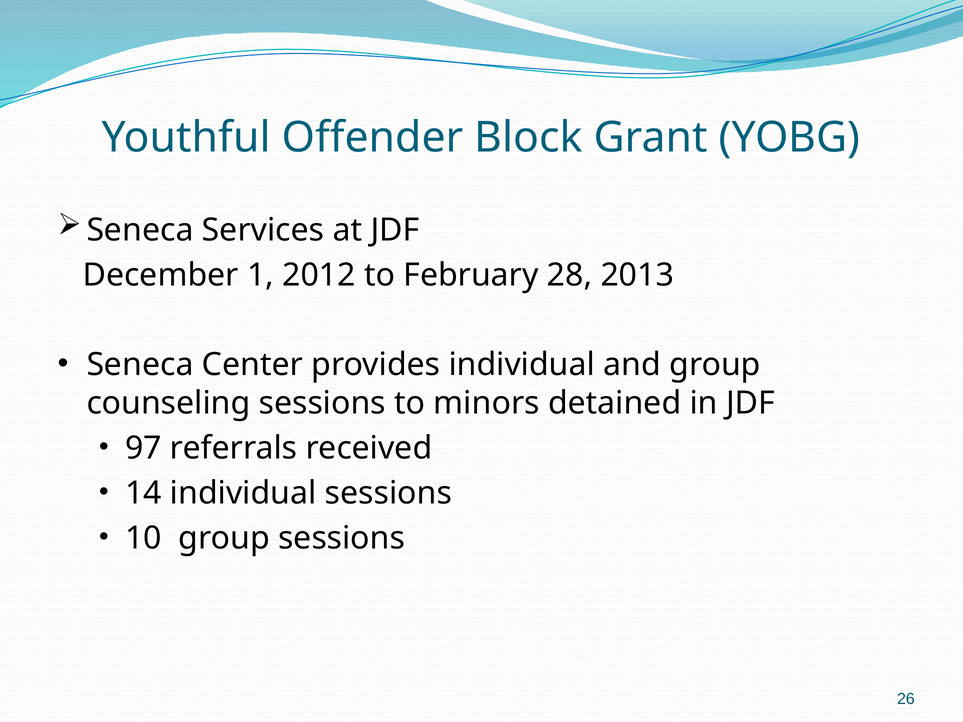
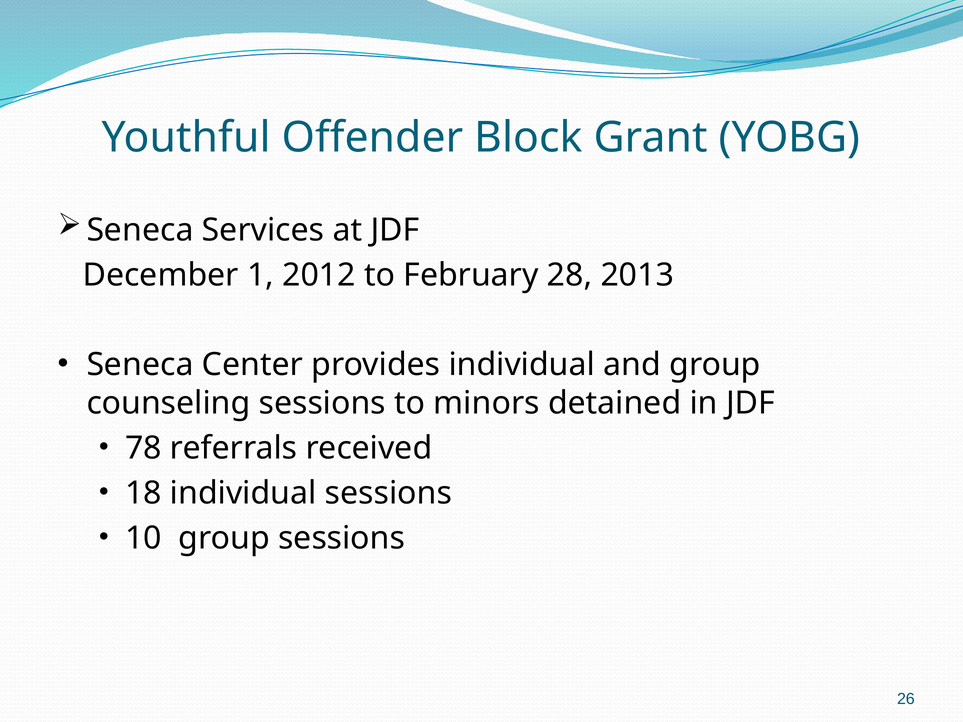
97: 97 -> 78
14: 14 -> 18
